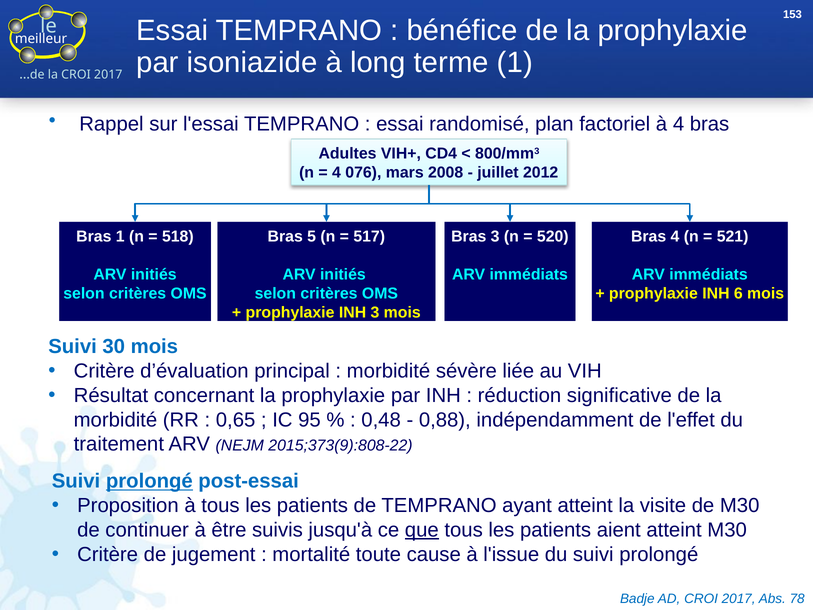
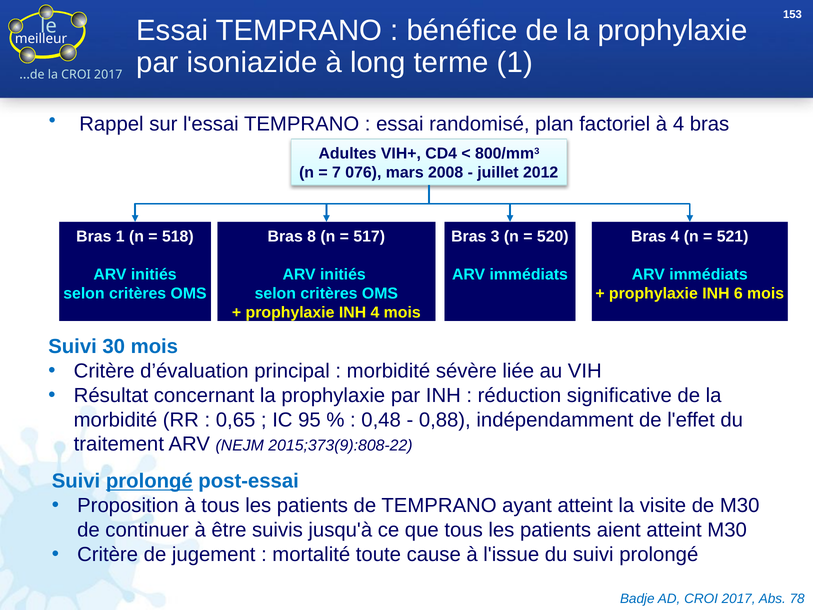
4 at (337, 173): 4 -> 7
5: 5 -> 8
INH 3: 3 -> 4
que underline: present -> none
